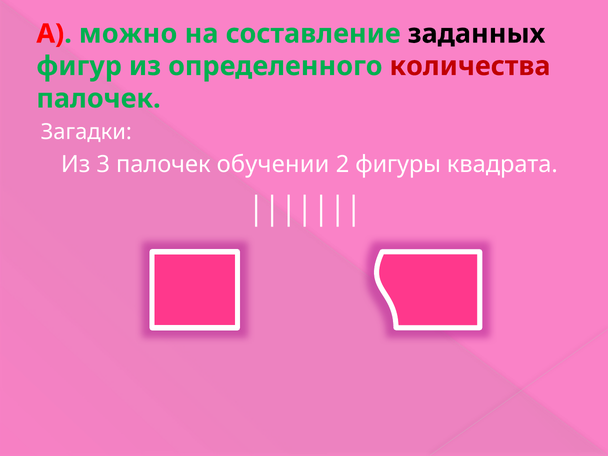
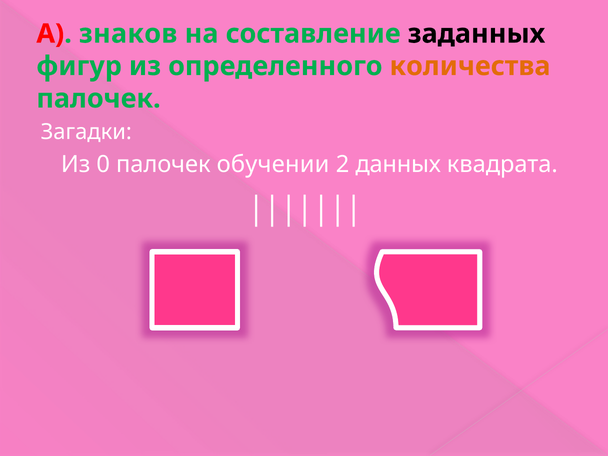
можно: можно -> знаков
количества colour: red -> orange
3: 3 -> 0
фигуры: фигуры -> данных
